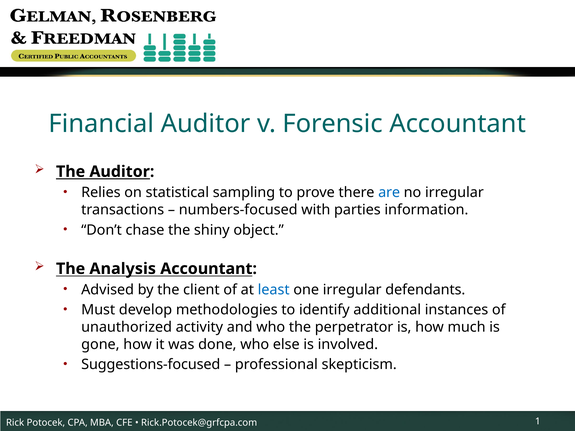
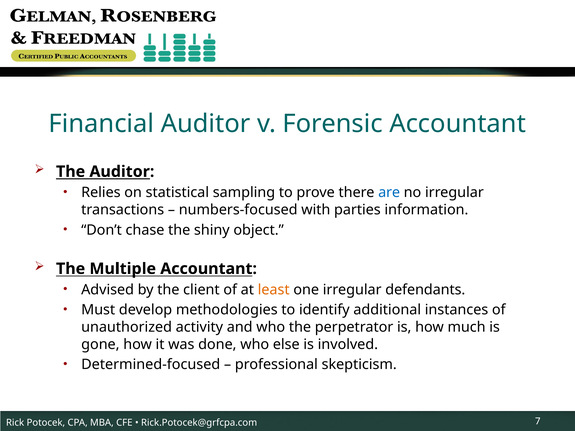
Analysis: Analysis -> Multiple
least colour: blue -> orange
Suggestions-focused: Suggestions-focused -> Determined-focused
1: 1 -> 7
